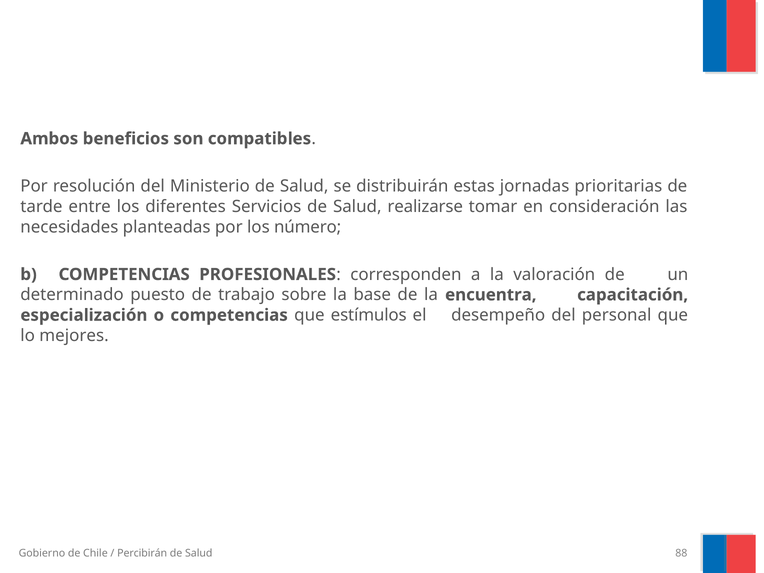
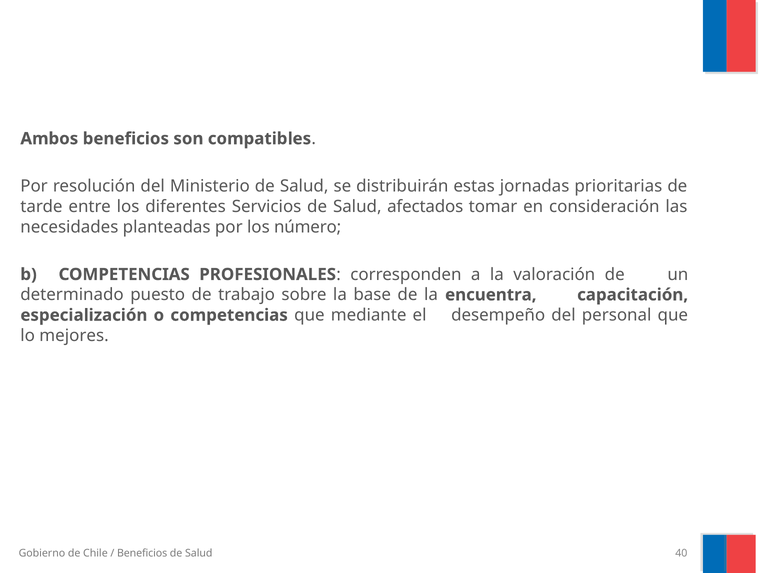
realizarse: realizarse -> afectados
estímulos: estímulos -> mediante
Percibirán at (142, 553): Percibirán -> Beneficios
88: 88 -> 40
